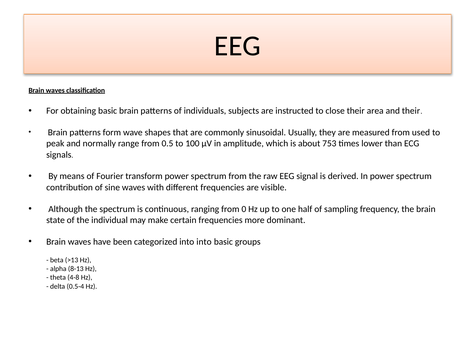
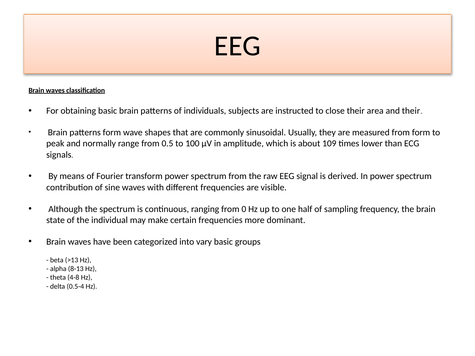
from used: used -> form
753: 753 -> 109
into into: into -> vary
